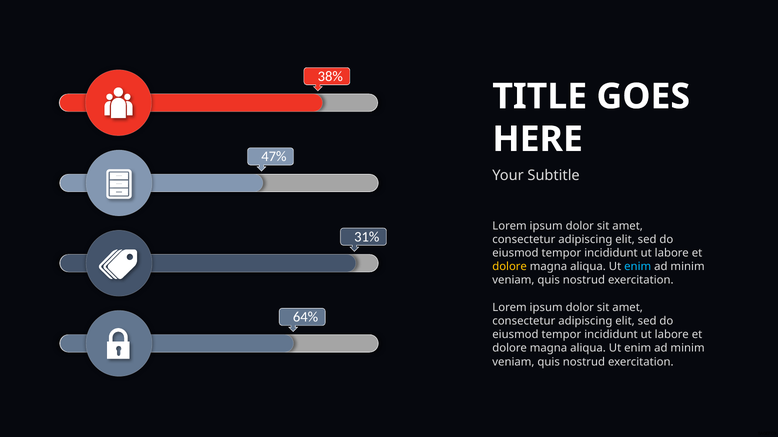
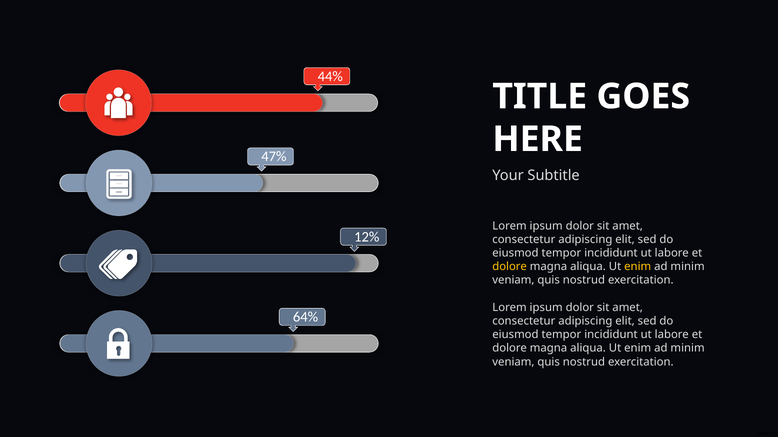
38%: 38% -> 44%
31%: 31% -> 12%
enim at (638, 267) colour: light blue -> yellow
